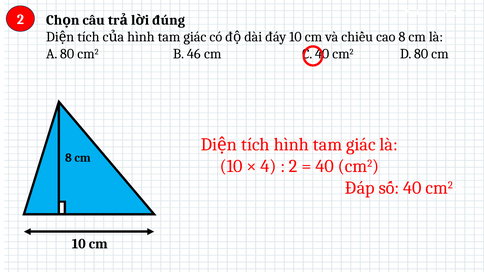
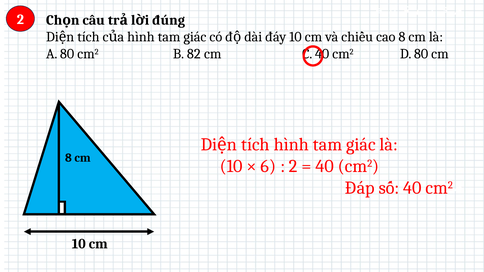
46: 46 -> 82
4: 4 -> 6
